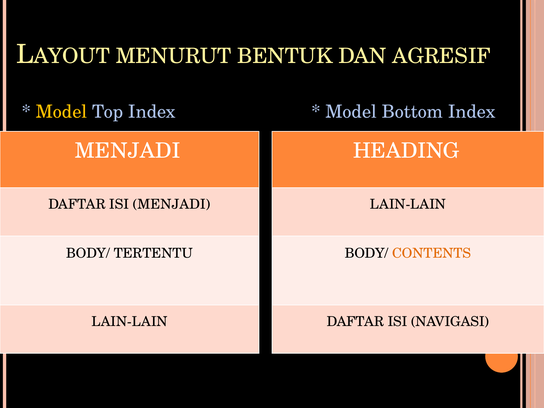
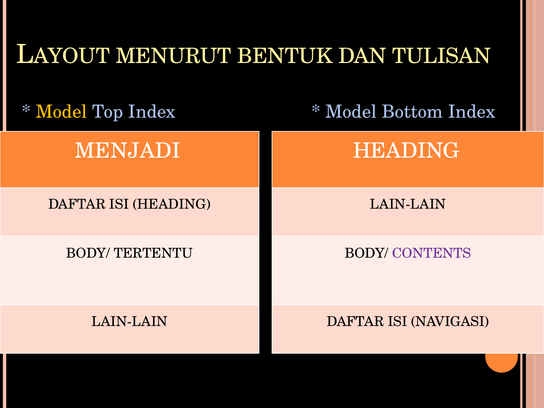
AGRESIF: AGRESIF -> TULISAN
ISI MENJADI: MENJADI -> HEADING
CONTENTS colour: orange -> purple
